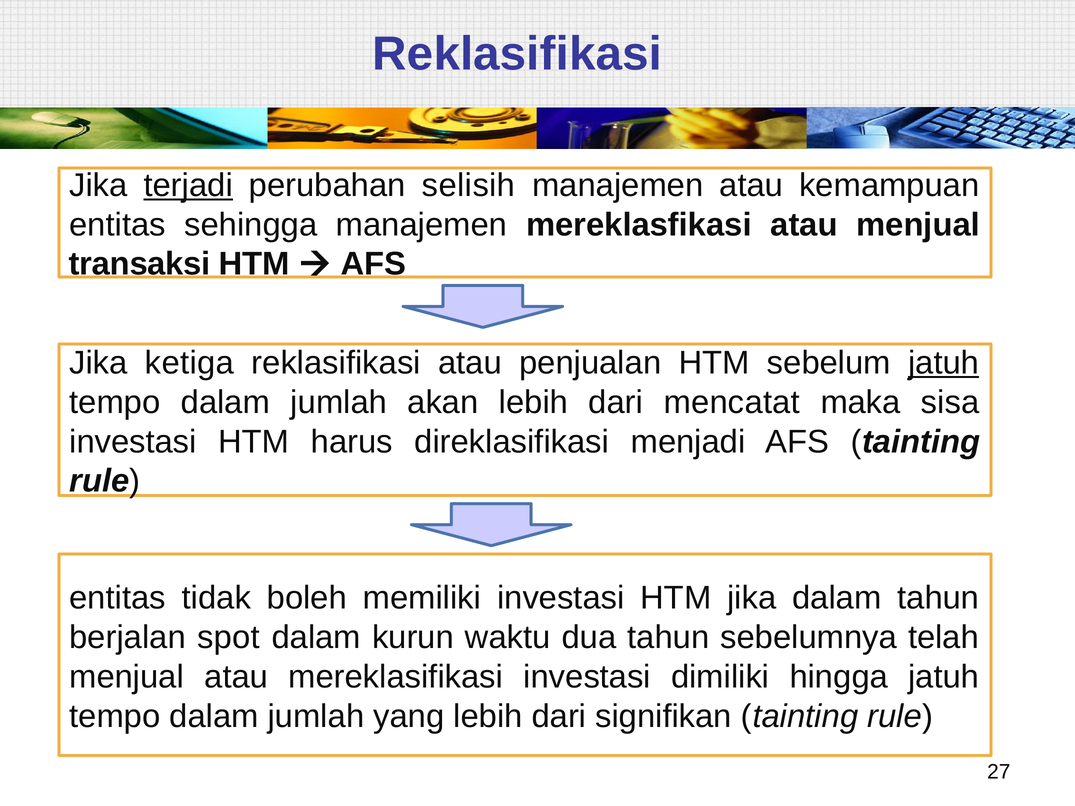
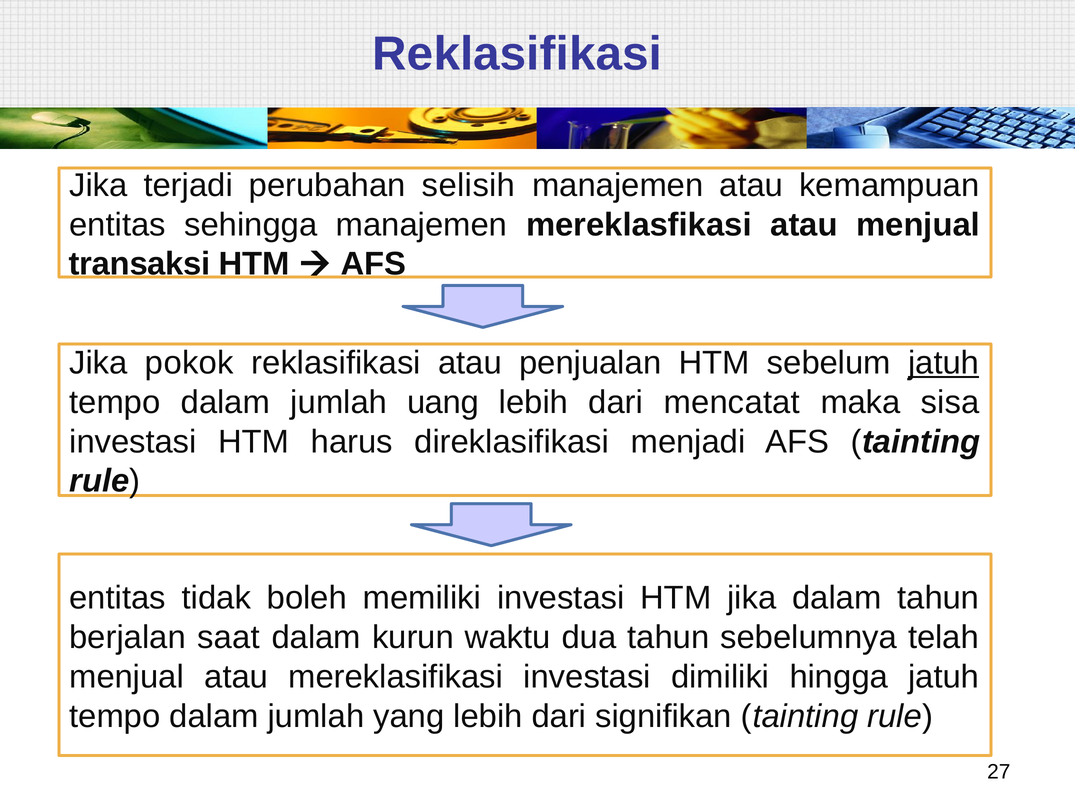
terjadi underline: present -> none
ketiga: ketiga -> pokok
akan: akan -> uang
spot: spot -> saat
